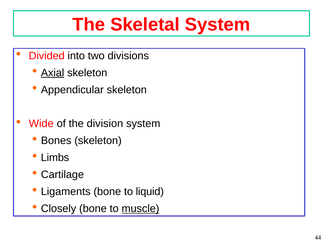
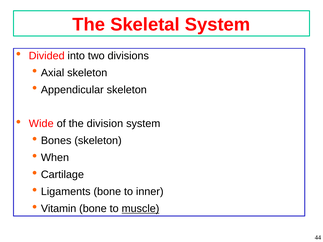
Axial underline: present -> none
Limbs: Limbs -> When
liquid: liquid -> inner
Closely: Closely -> Vitamin
